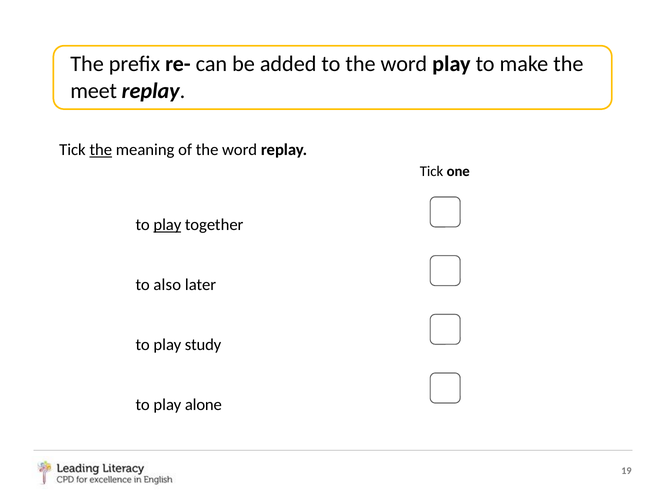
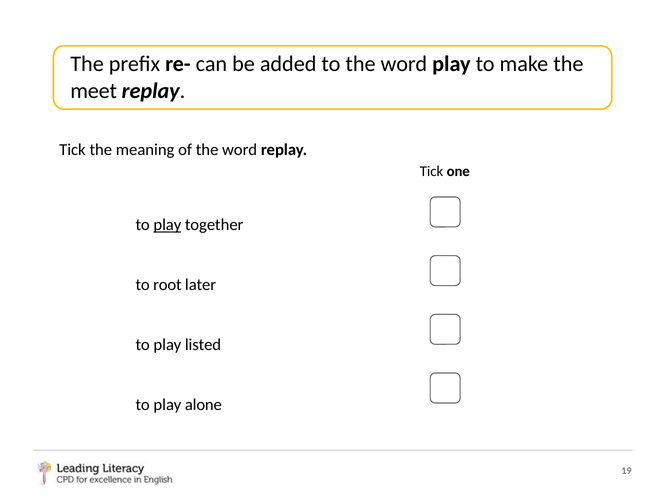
the at (101, 150) underline: present -> none
also: also -> root
study: study -> listed
